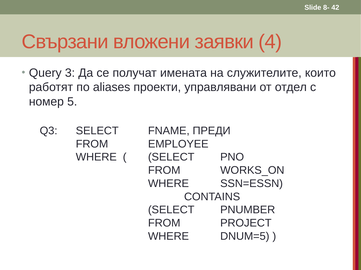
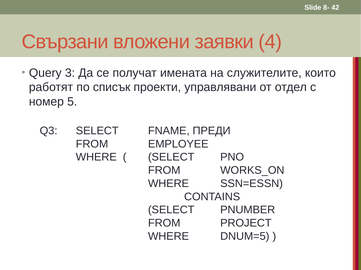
aliases: aliases -> списък
